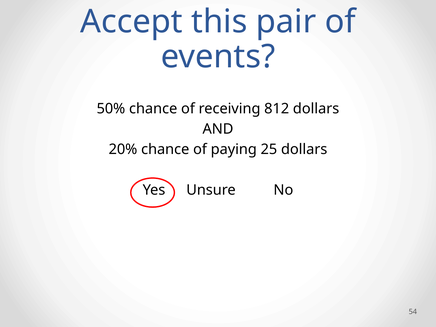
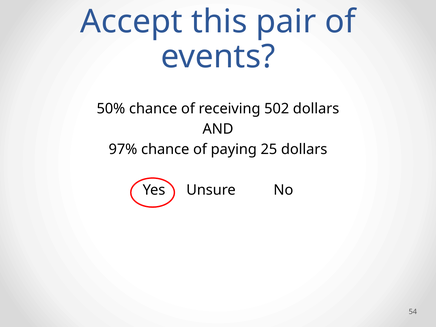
812: 812 -> 502
20%: 20% -> 97%
